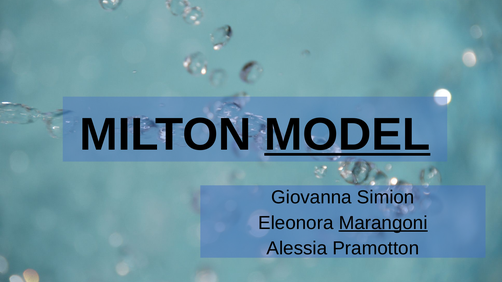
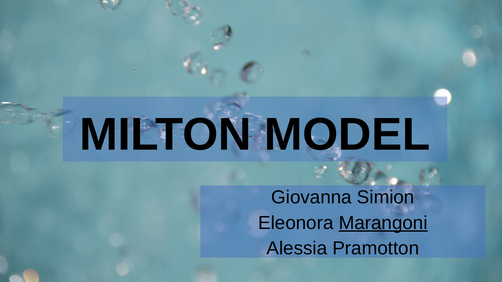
MODEL underline: present -> none
